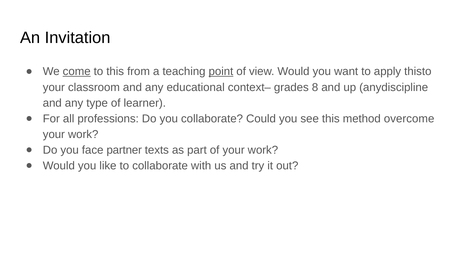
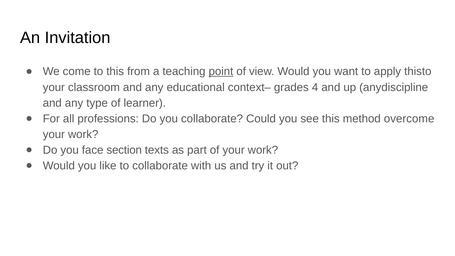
come underline: present -> none
8: 8 -> 4
partner: partner -> section
